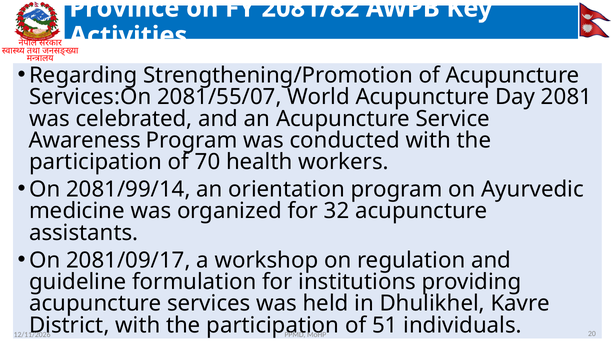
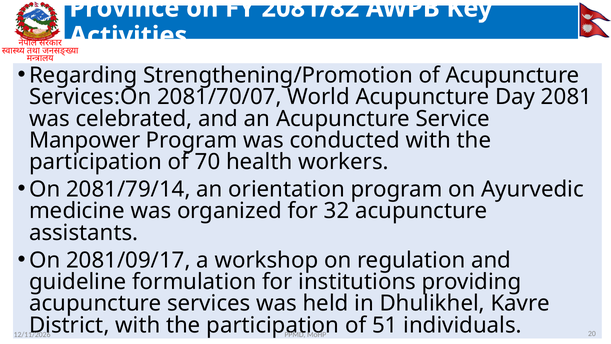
2081/55/07: 2081/55/07 -> 2081/70/07
Awareness: Awareness -> Manpower
2081/99/14: 2081/99/14 -> 2081/79/14
